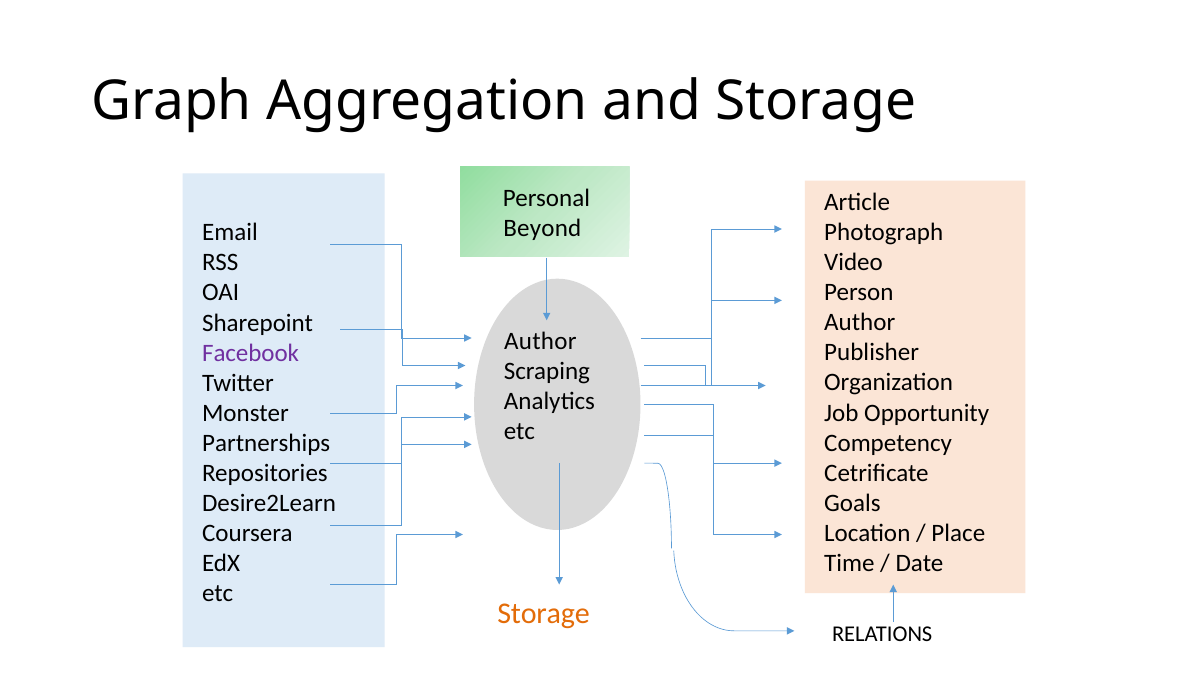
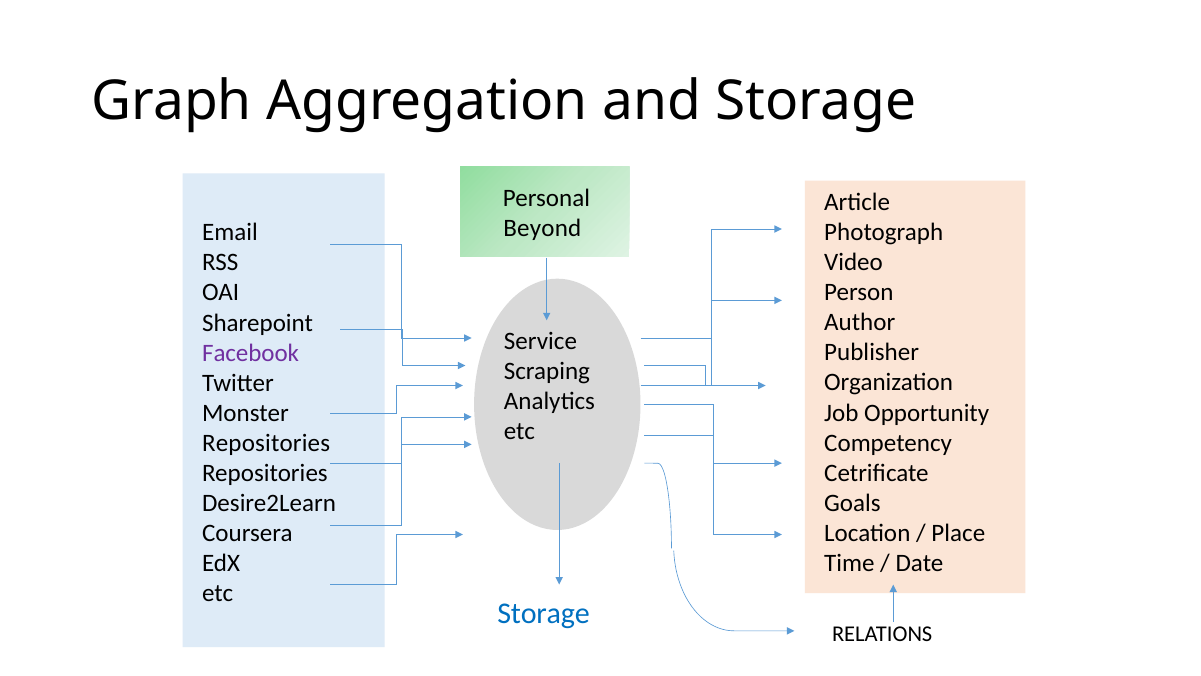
Author at (540, 341): Author -> Service
Partnerships at (266, 443): Partnerships -> Repositories
Storage at (544, 613) colour: orange -> blue
